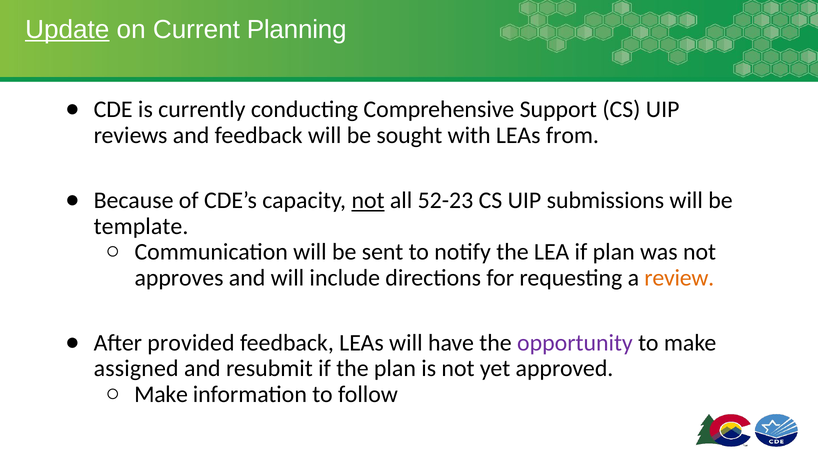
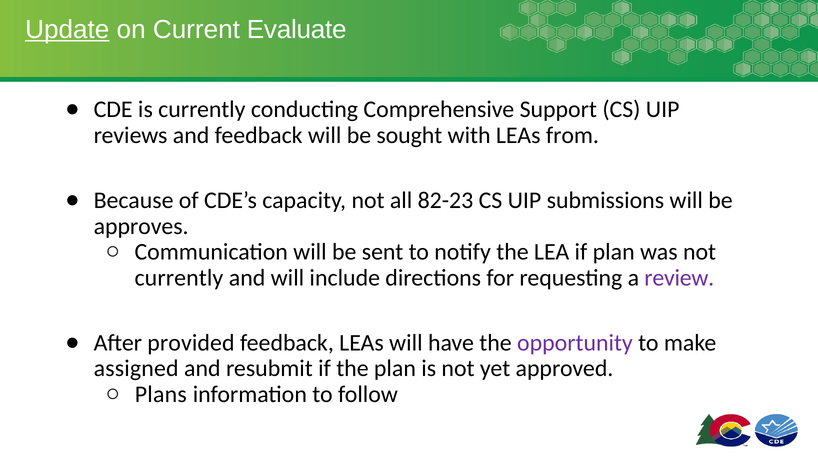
Planning: Planning -> Evaluate
not at (368, 200) underline: present -> none
52-23: 52-23 -> 82-23
template: template -> approves
approves at (179, 278): approves -> currently
review colour: orange -> purple
Make at (161, 394): Make -> Plans
